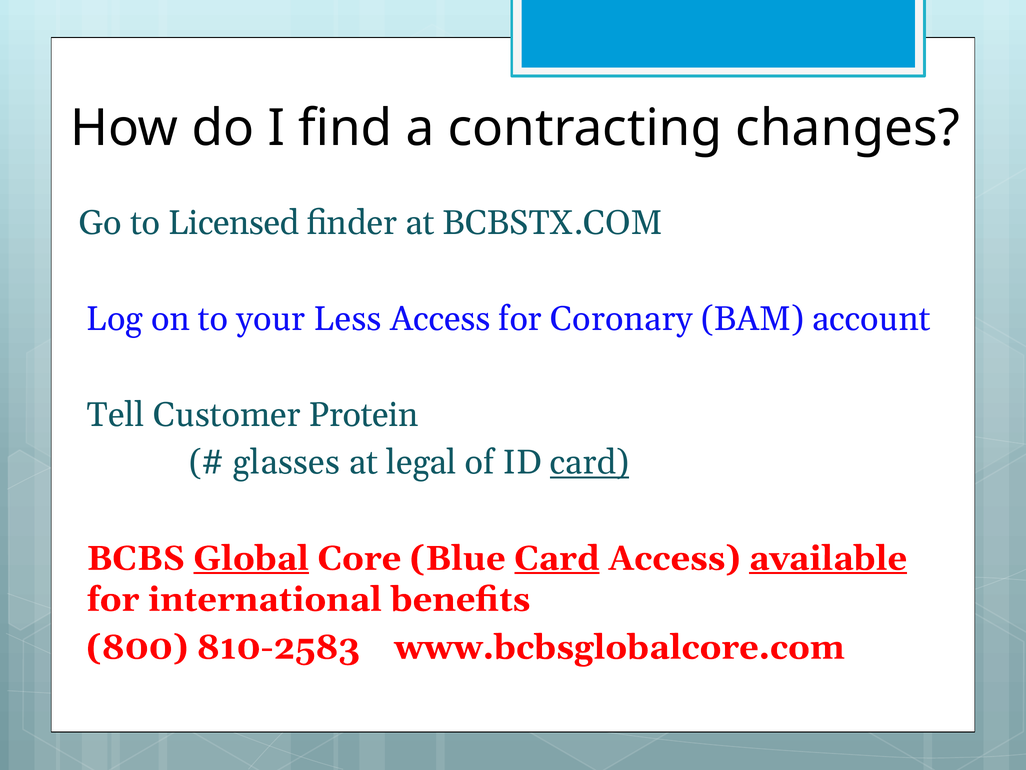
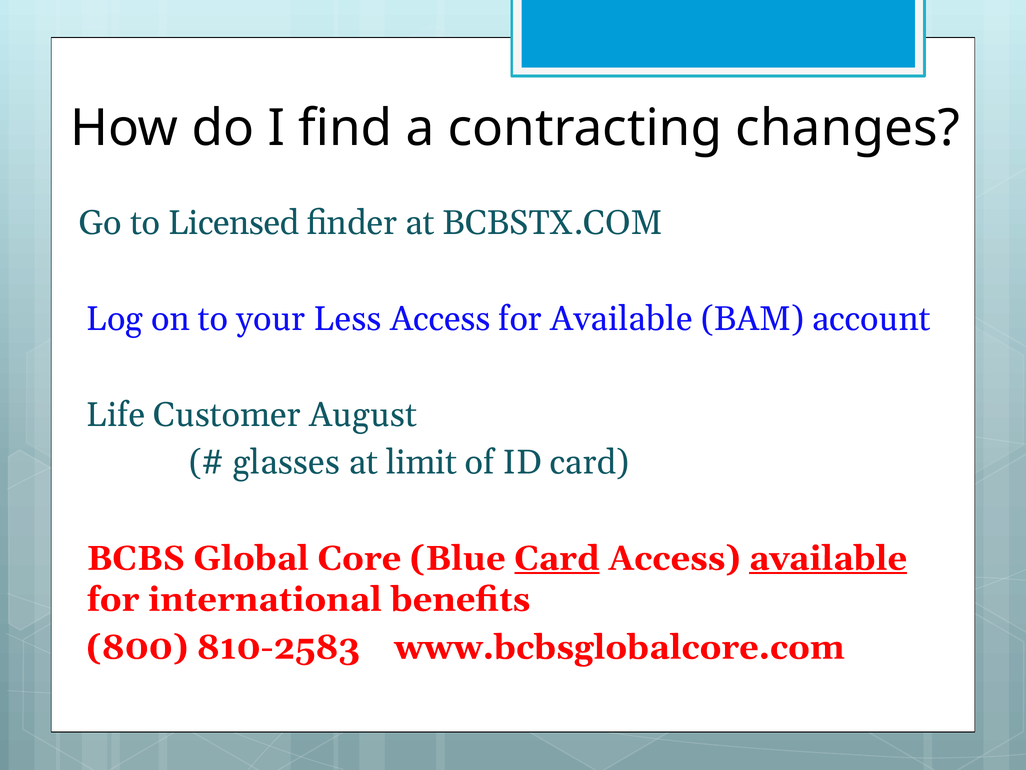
for Coronary: Coronary -> Available
Tell: Tell -> Life
Protein: Protein -> August
legal: legal -> limit
card at (589, 462) underline: present -> none
Global underline: present -> none
